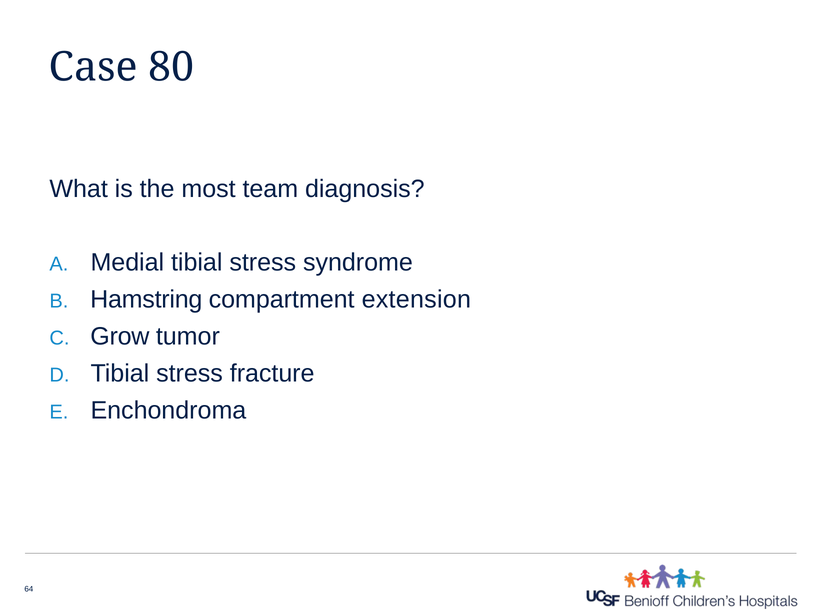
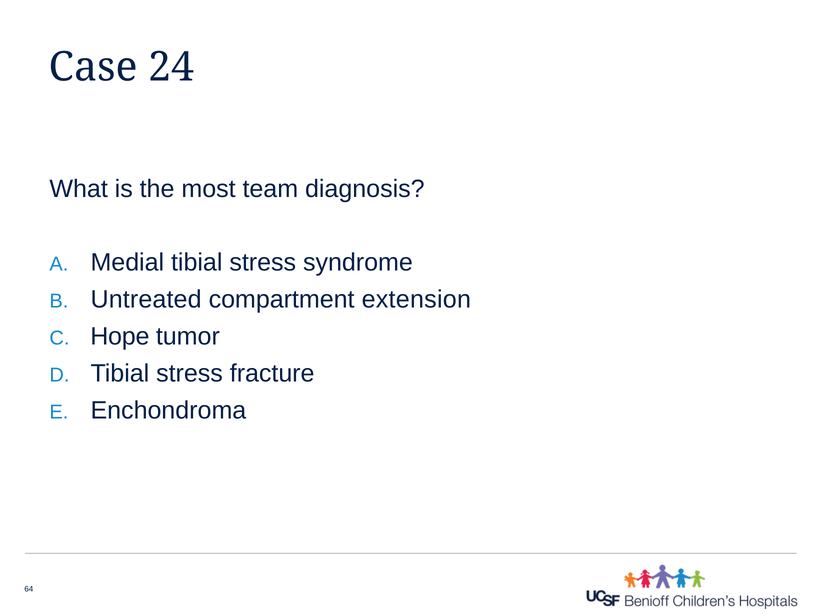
80: 80 -> 24
Hamstring: Hamstring -> Untreated
Grow: Grow -> Hope
